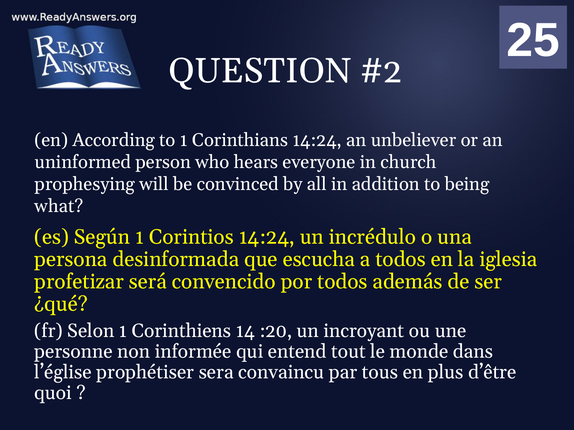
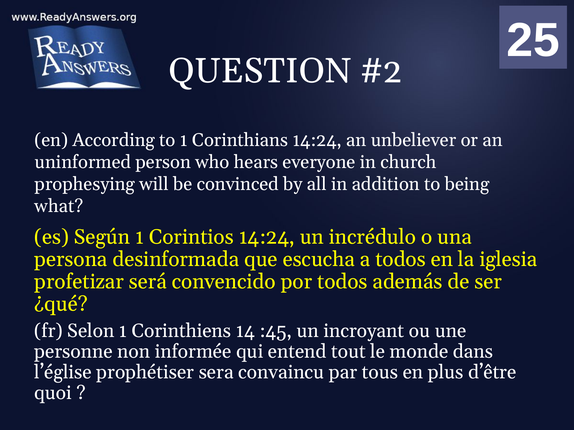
:20: :20 -> :45
